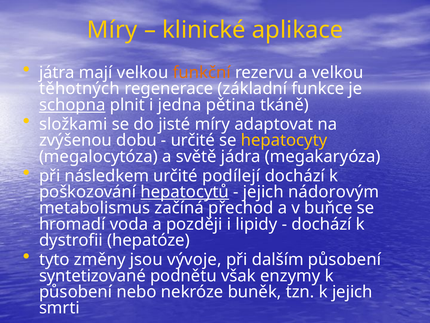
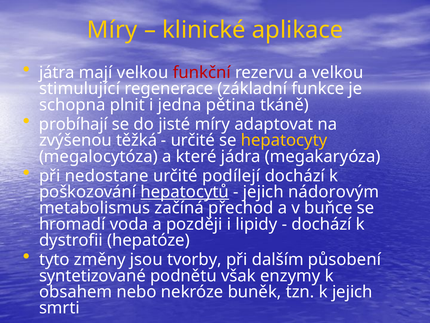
funkční colour: orange -> red
těhotných: těhotných -> stimulující
schopna underline: present -> none
složkami: složkami -> probíhají
dobu: dobu -> těžká
světě: světě -> které
následkem: následkem -> nedostane
vývoje: vývoje -> tvorby
působení at (76, 291): působení -> obsahem
